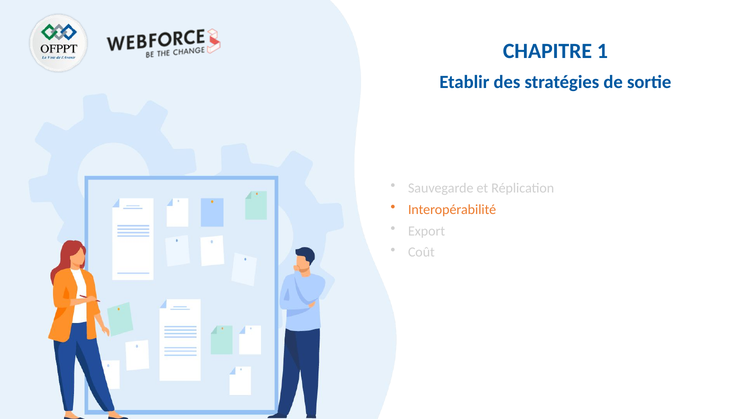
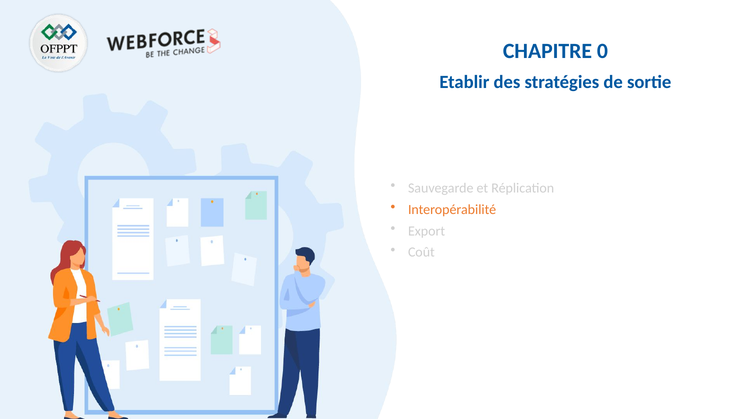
1: 1 -> 0
